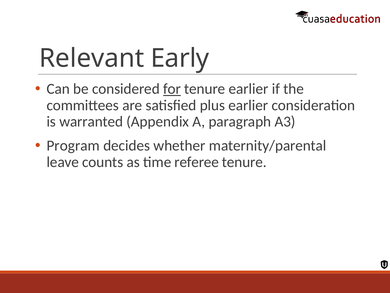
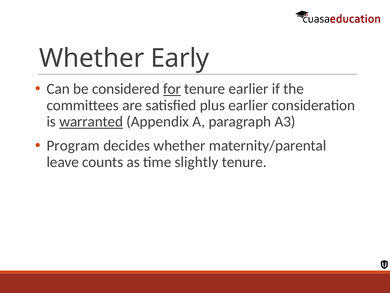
Relevant at (92, 58): Relevant -> Whether
warranted underline: none -> present
referee: referee -> slightly
